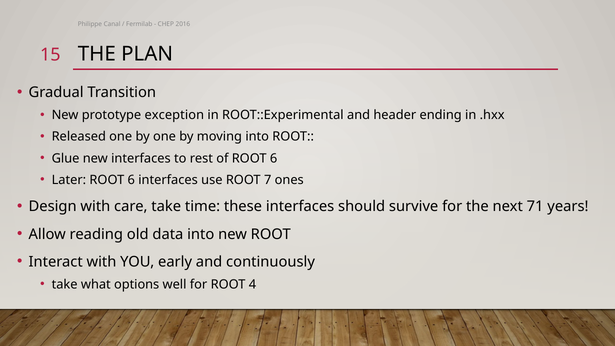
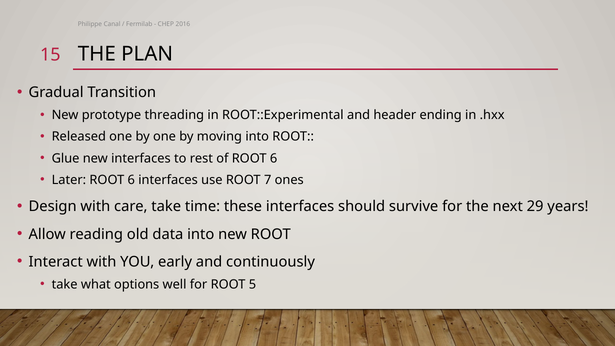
exception: exception -> threading
71: 71 -> 29
4: 4 -> 5
